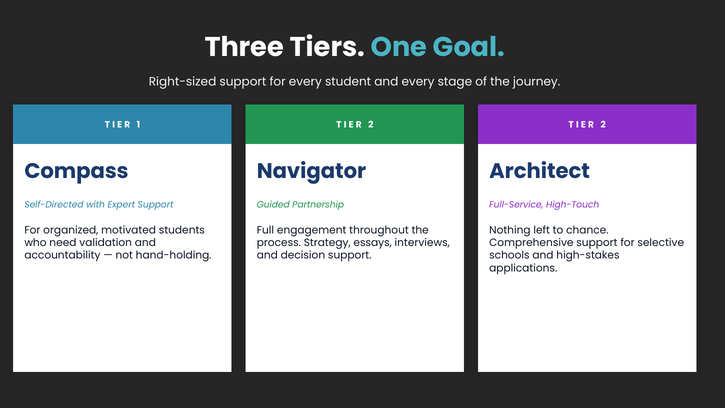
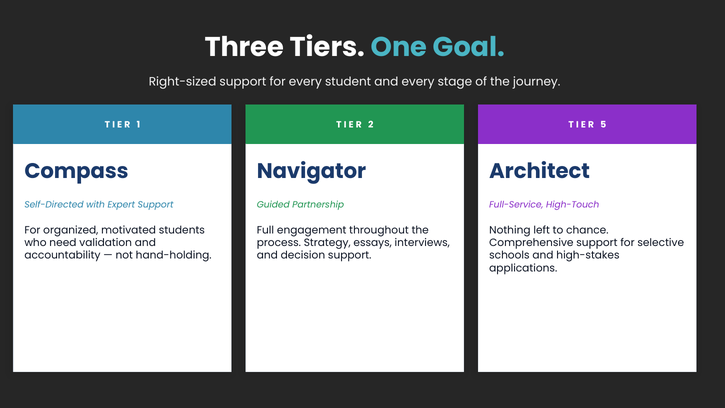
2 at (603, 125): 2 -> 5
